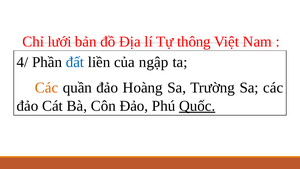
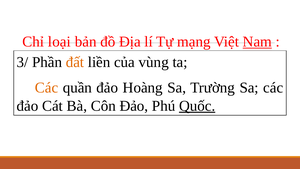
lưới: lưới -> loại
thông: thông -> mạng
Nam underline: none -> present
4/: 4/ -> 3/
đất colour: blue -> orange
ngập: ngập -> vùng
